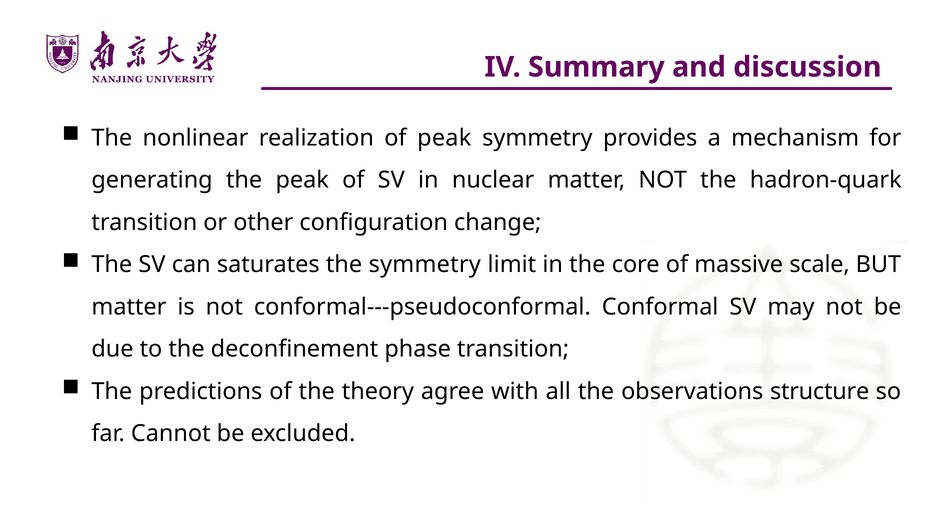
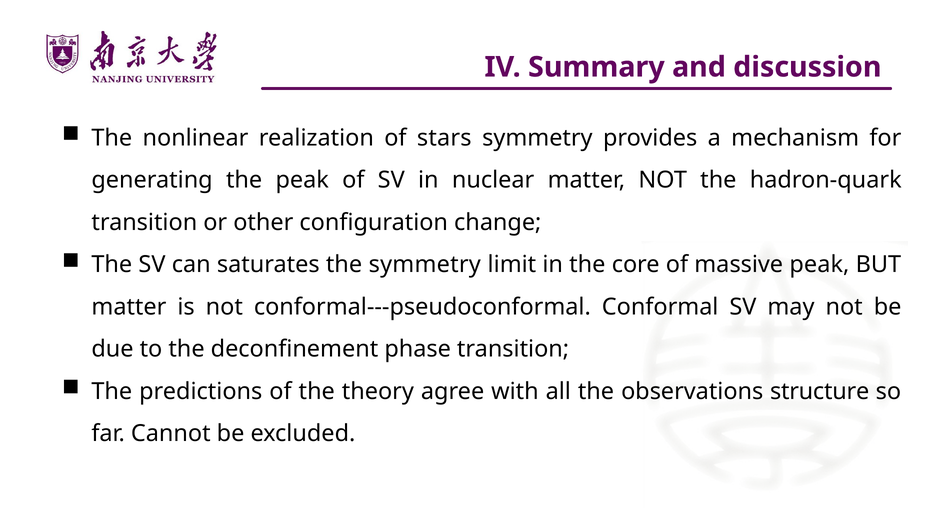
of peak: peak -> stars
massive scale: scale -> peak
